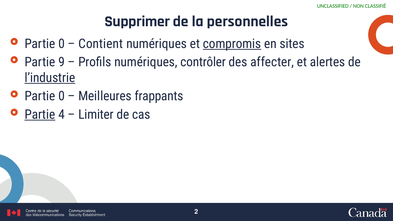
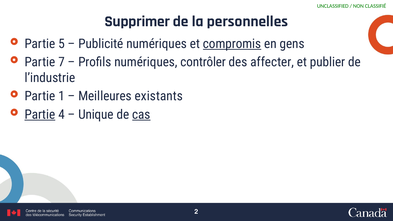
0 at (62, 44): 0 -> 5
Contient: Contient -> Publicité
sites: sites -> gens
9: 9 -> 7
alertes: alertes -> publier
l’industrie underline: present -> none
0 at (62, 96): 0 -> 1
frappants: frappants -> existants
Limiter: Limiter -> Unique
cas underline: none -> present
